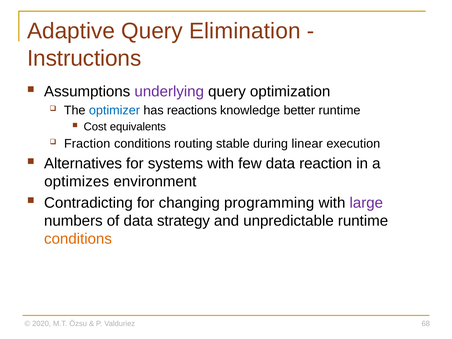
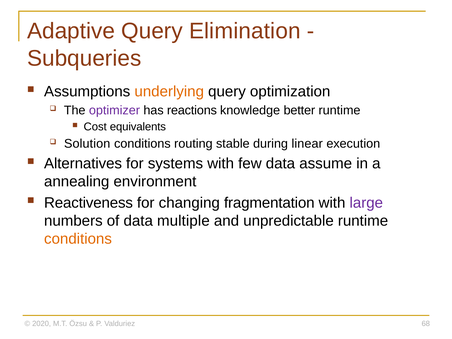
Instructions: Instructions -> Subqueries
underlying colour: purple -> orange
optimizer colour: blue -> purple
Fraction: Fraction -> Solution
reaction: reaction -> assume
optimizes: optimizes -> annealing
Contradicting: Contradicting -> Reactiveness
programming: programming -> fragmentation
strategy: strategy -> multiple
